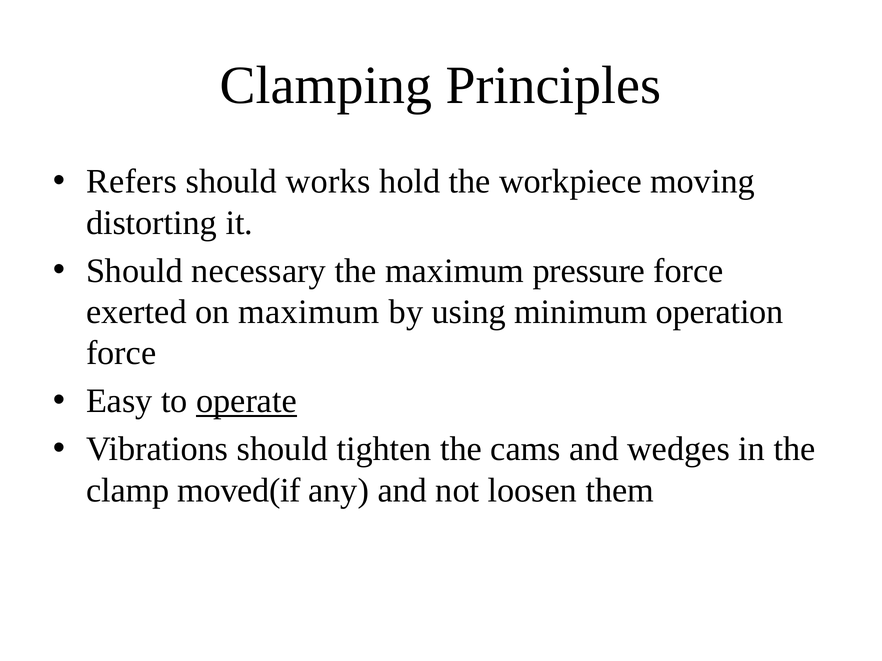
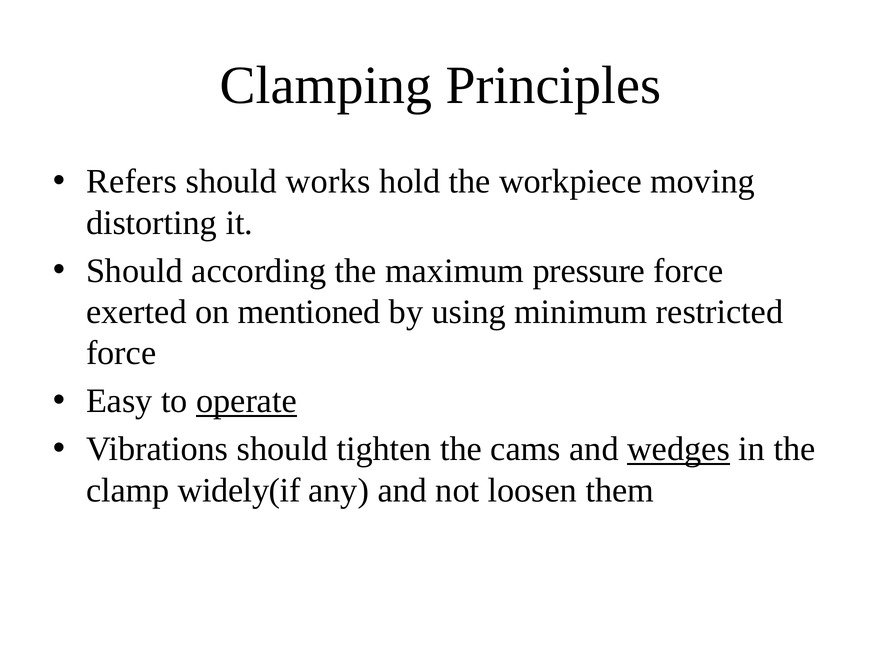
necessary: necessary -> according
on maximum: maximum -> mentioned
operation: operation -> restricted
wedges underline: none -> present
moved(if: moved(if -> widely(if
